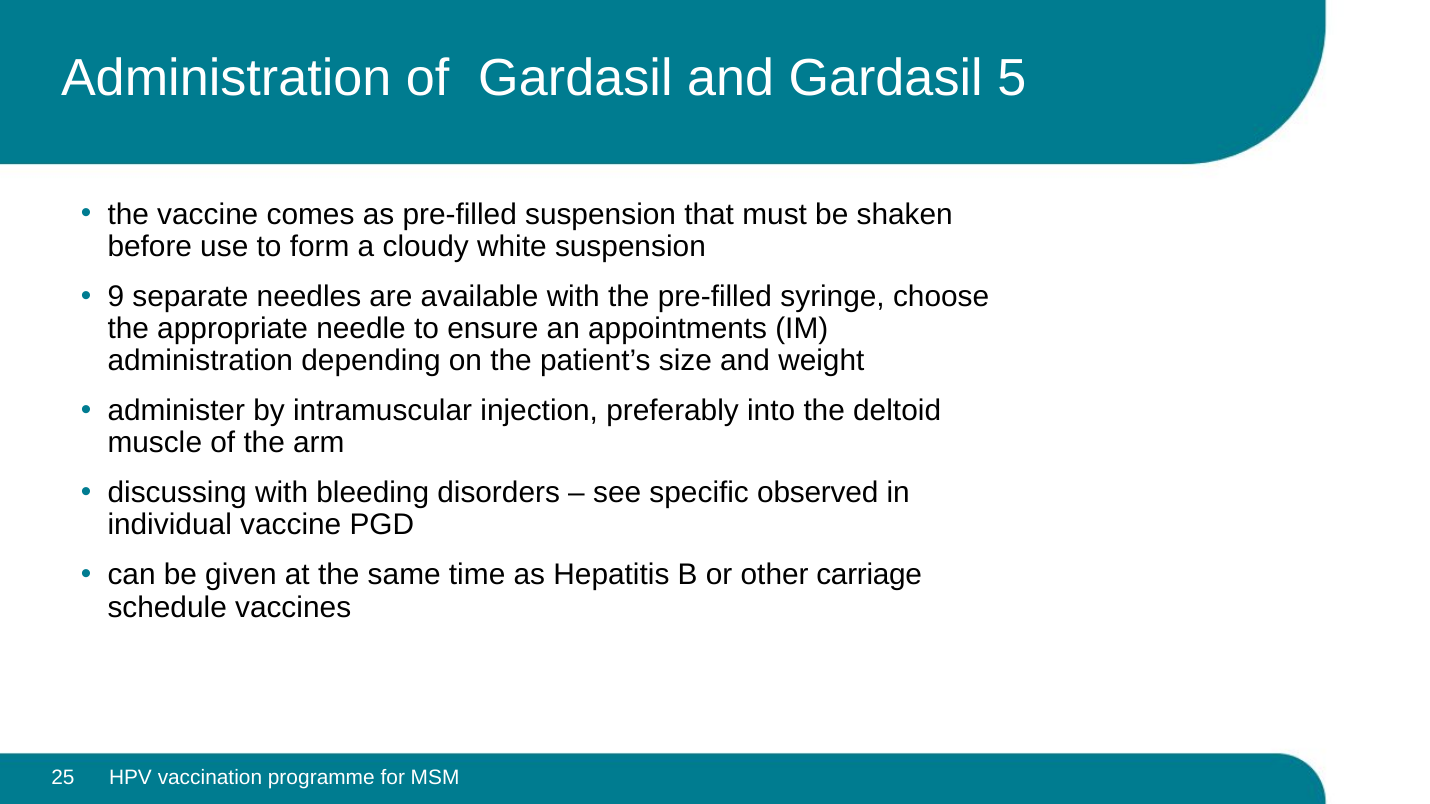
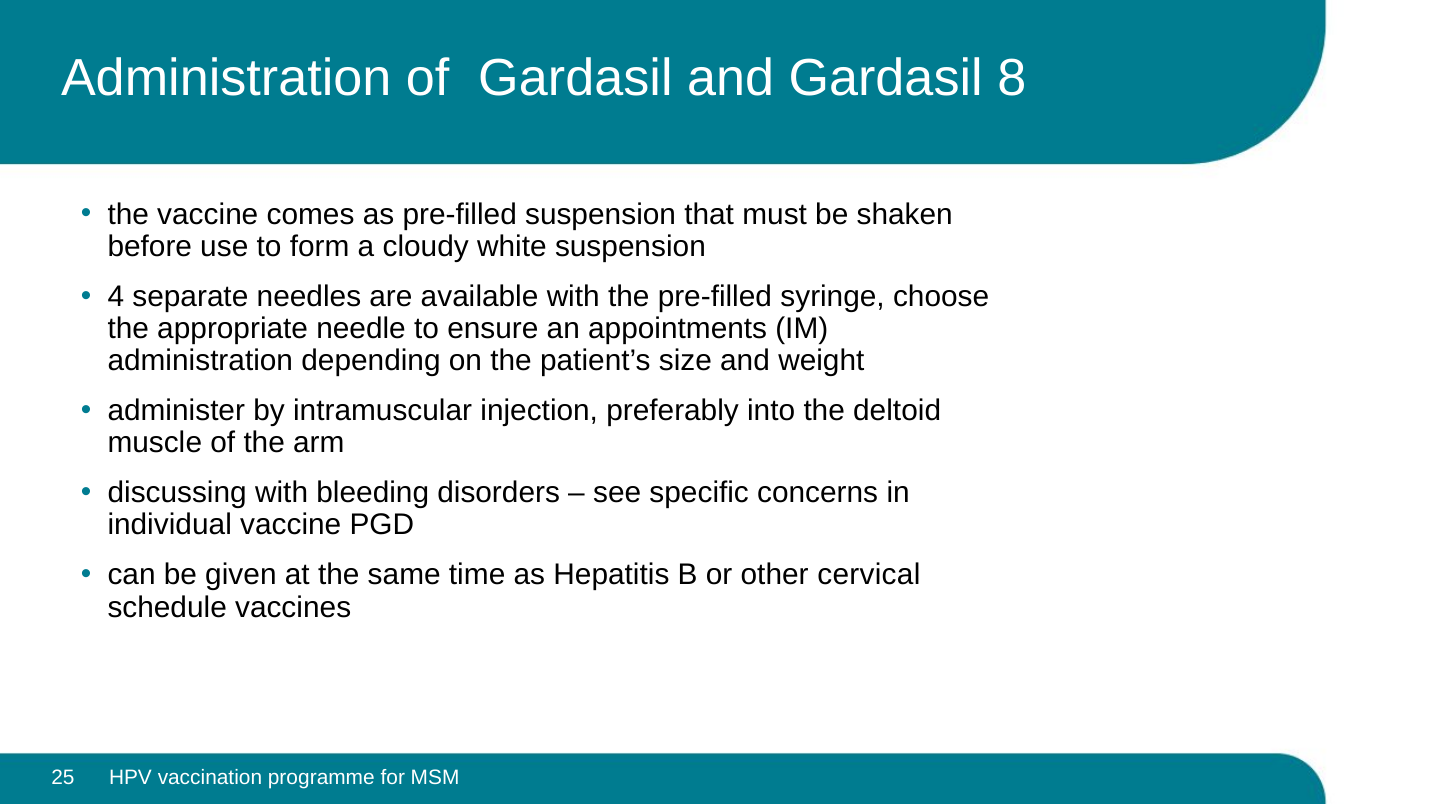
5: 5 -> 8
9: 9 -> 4
observed: observed -> concerns
carriage: carriage -> cervical
